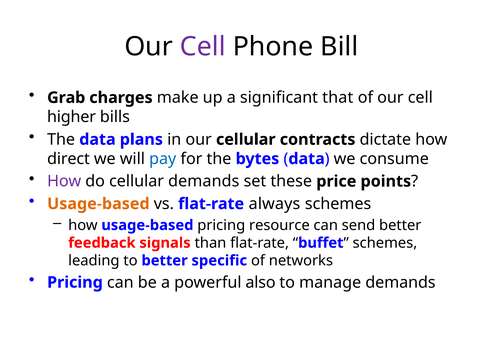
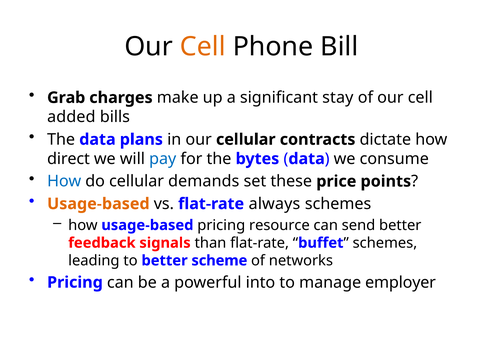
Cell at (203, 47) colour: purple -> orange
that: that -> stay
higher: higher -> added
How at (64, 181) colour: purple -> blue
specific: specific -> scheme
also: also -> into
manage demands: demands -> employer
